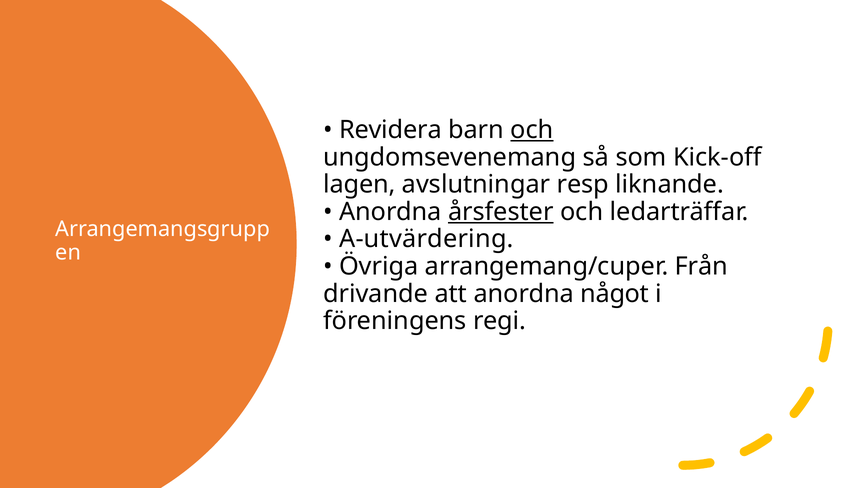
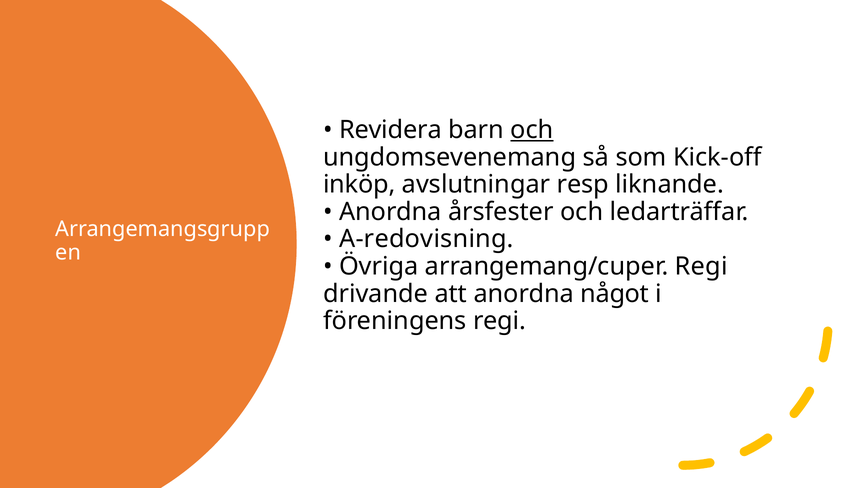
lagen: lagen -> inköp
årsfester underline: present -> none
A-utvärdering: A-utvärdering -> A-redovisning
arrangemang/cuper Från: Från -> Regi
